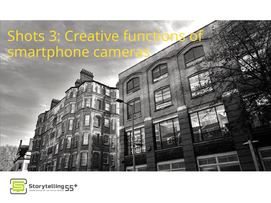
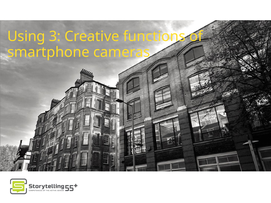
Shots: Shots -> Using
